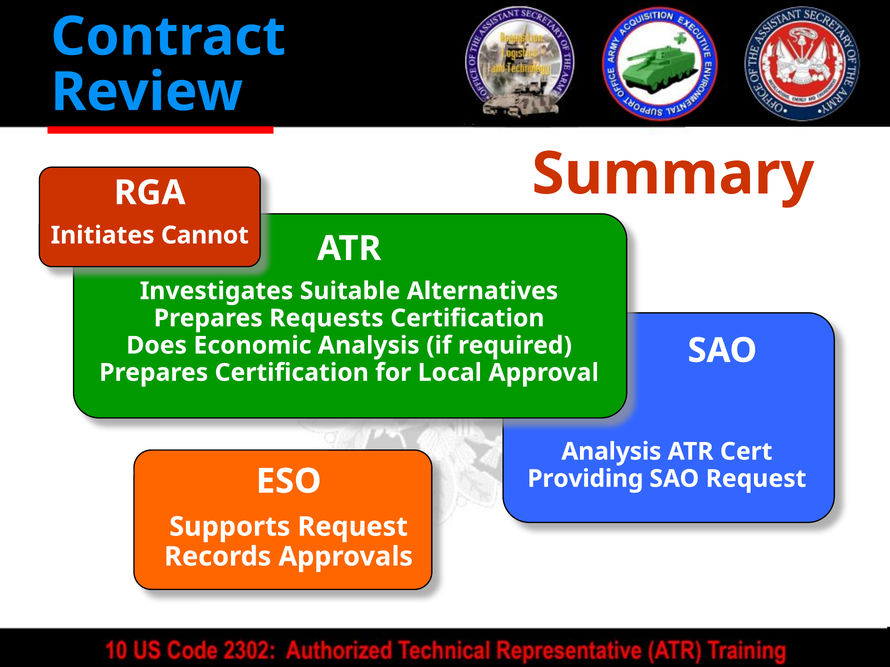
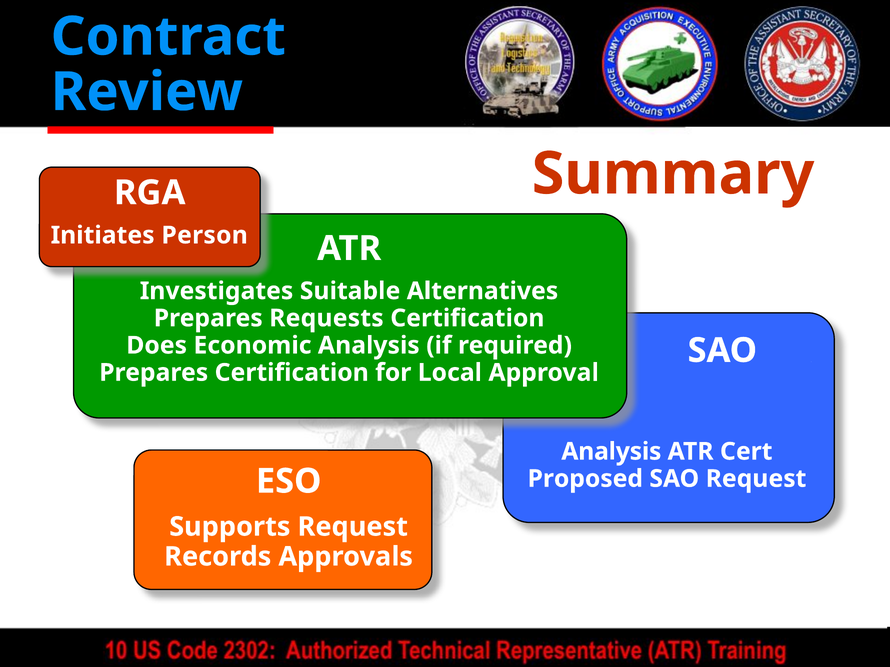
Cannot: Cannot -> Person
Providing: Providing -> Proposed
